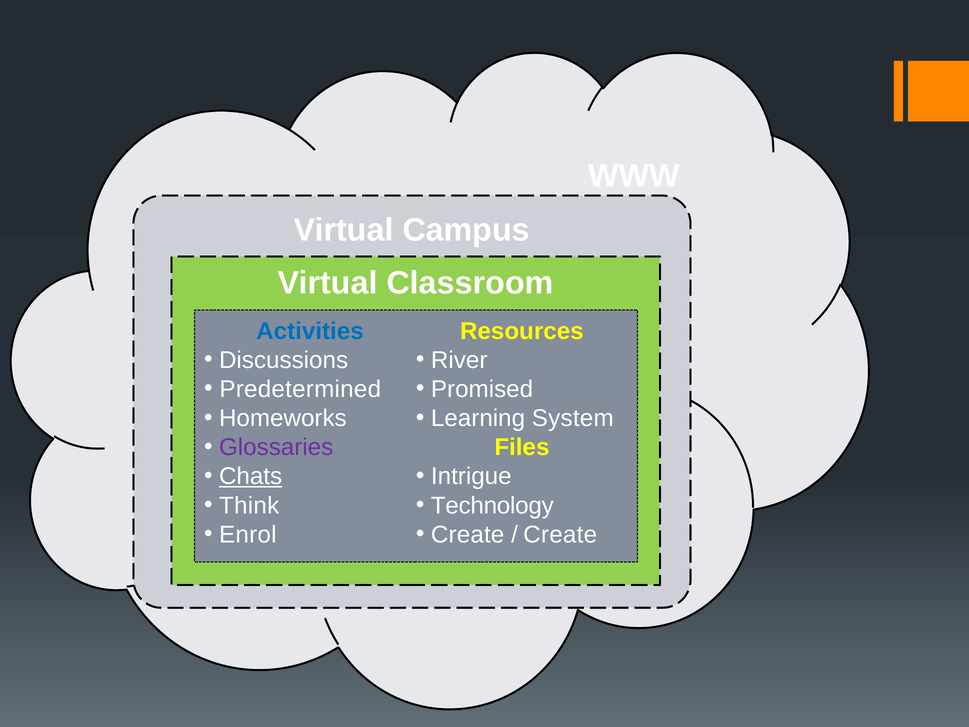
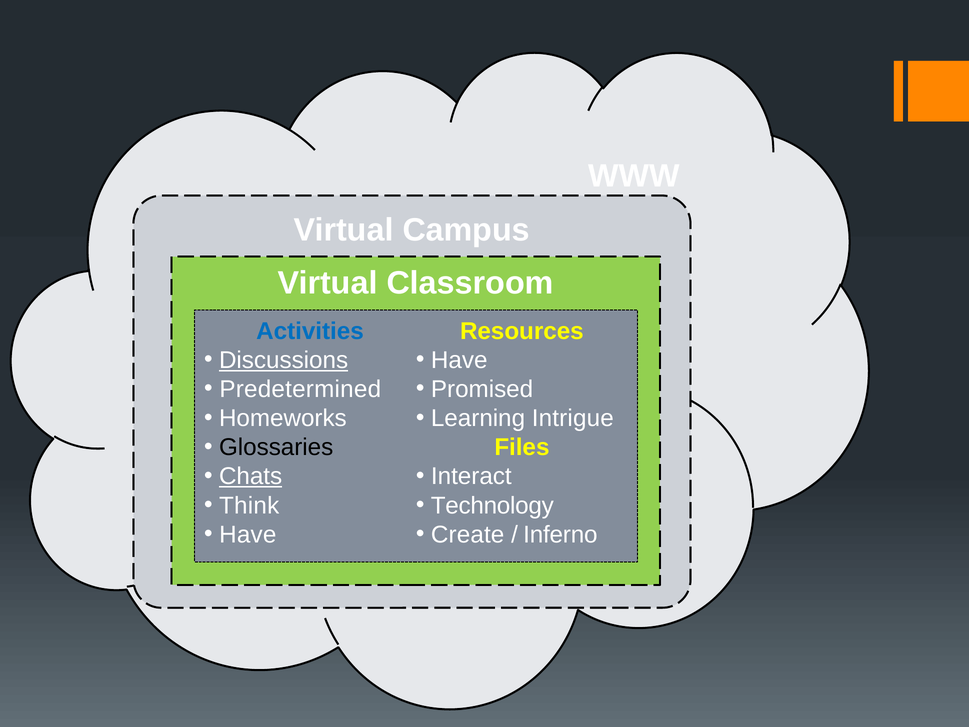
Discussions underline: none -> present
River at (459, 360): River -> Have
System: System -> Intrigue
Glossaries colour: purple -> black
Intrigue: Intrigue -> Interact
Enrol at (248, 534): Enrol -> Have
Create at (560, 534): Create -> Inferno
